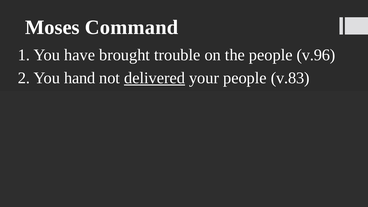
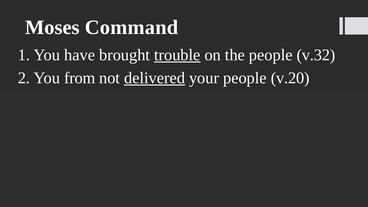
trouble underline: none -> present
v.96: v.96 -> v.32
hand: hand -> from
v.83: v.83 -> v.20
